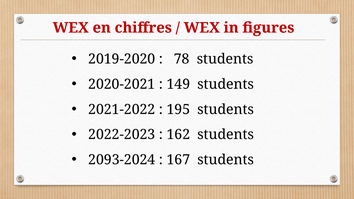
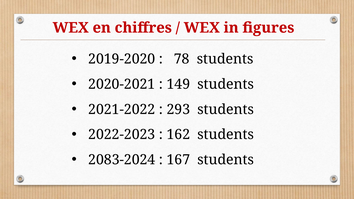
195: 195 -> 293
2093-2024: 2093-2024 -> 2083-2024
